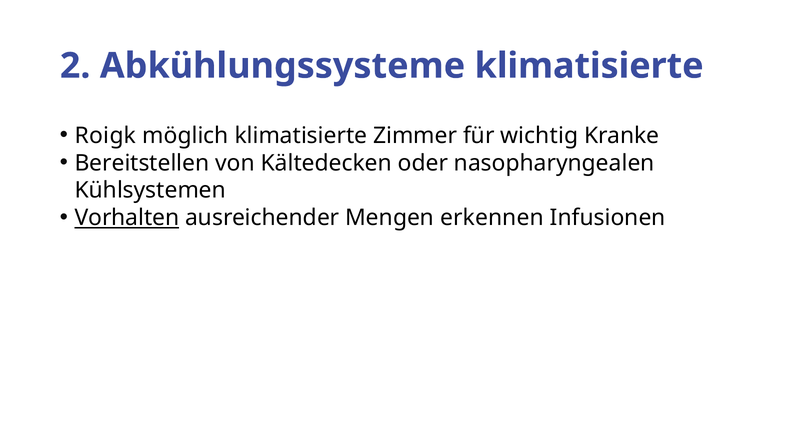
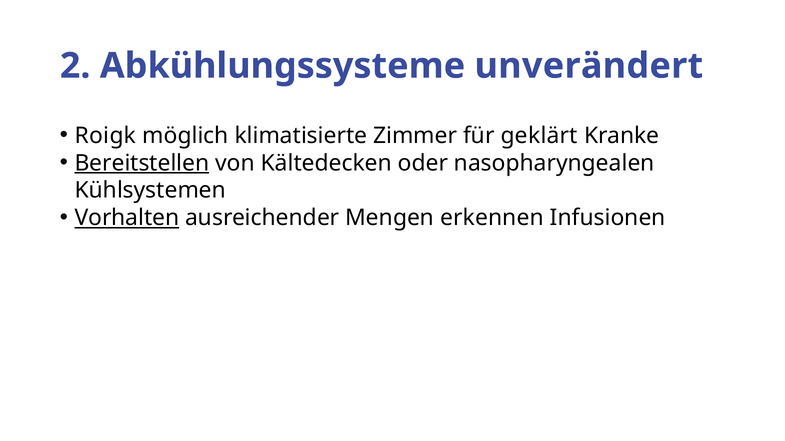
Abkühlungssysteme klimatisierte: klimatisierte -> unverändert
wichtig: wichtig -> geklärt
Bereitstellen underline: none -> present
